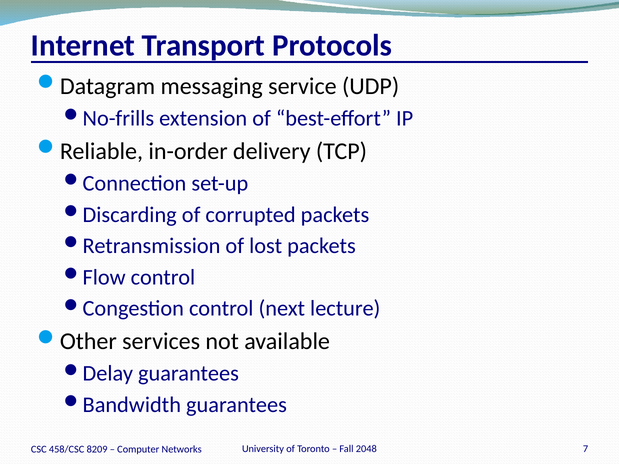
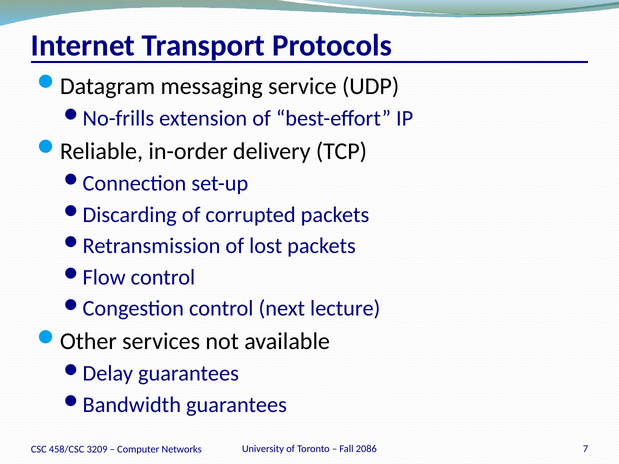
2048: 2048 -> 2086
8209: 8209 -> 3209
